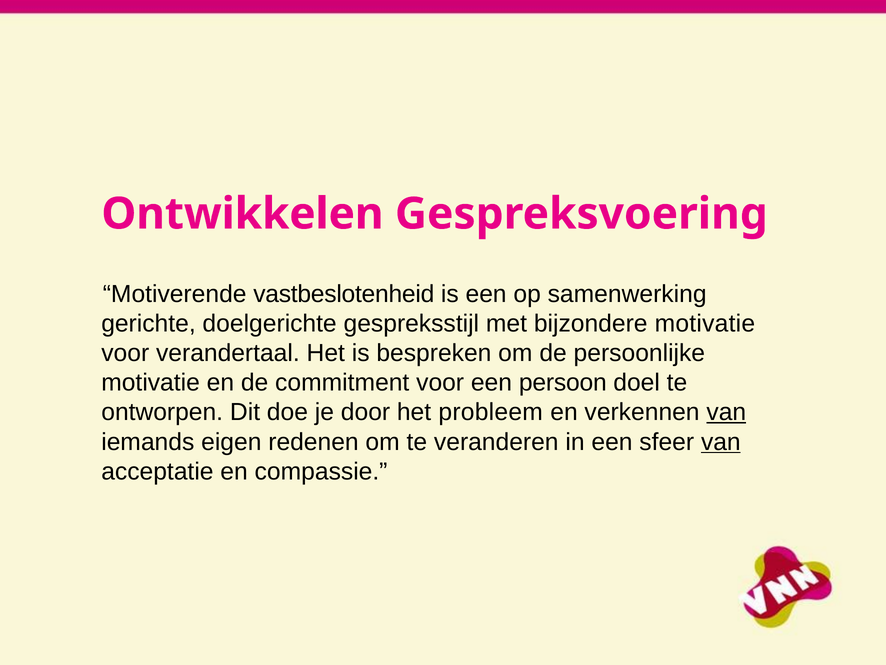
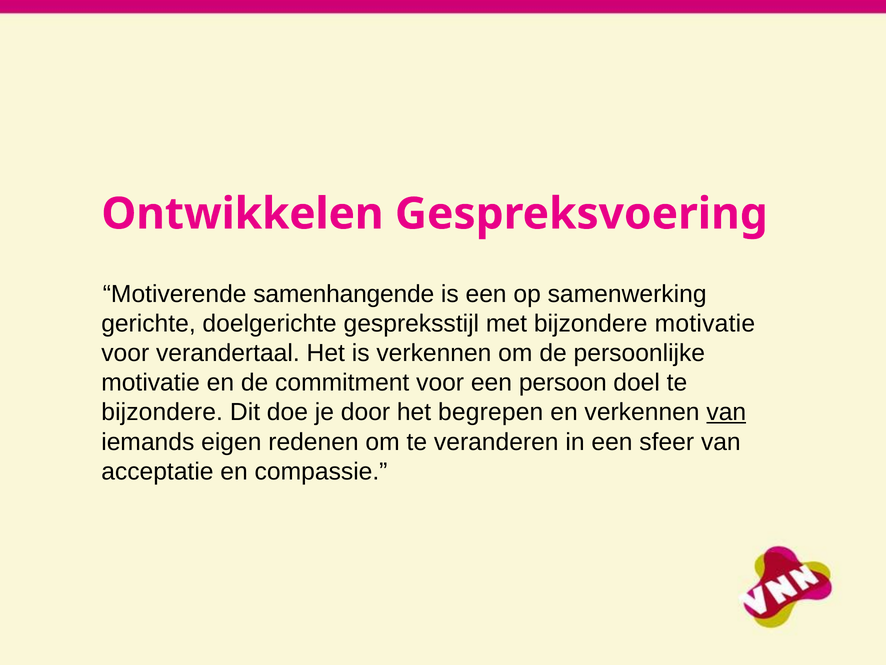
vastbeslotenheid: vastbeslotenheid -> samenhangende
is bespreken: bespreken -> verkennen
ontworpen at (162, 412): ontworpen -> bijzondere
probleem: probleem -> begrepen
van at (721, 442) underline: present -> none
